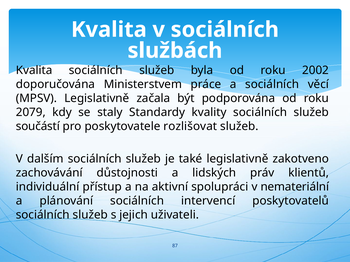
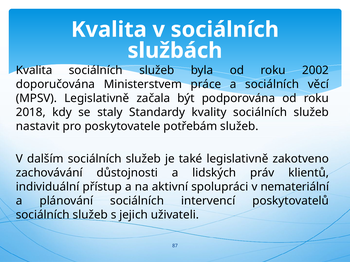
2079: 2079 -> 2018
součástí: součástí -> nastavit
rozlišovat: rozlišovat -> potřebám
